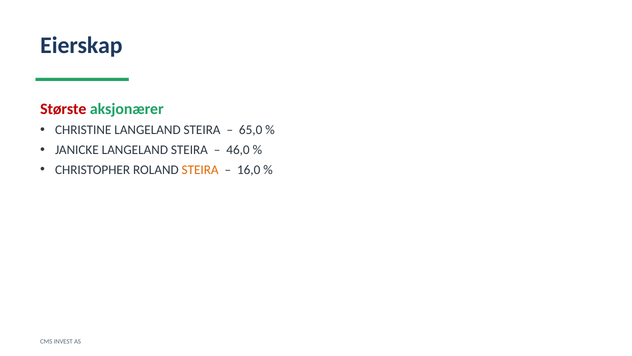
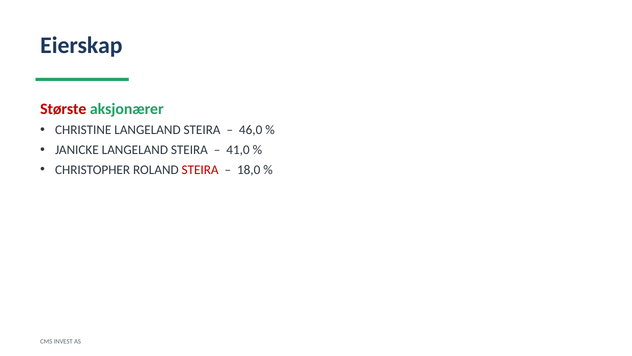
65,0: 65,0 -> 46,0
46,0: 46,0 -> 41,0
STEIRA at (200, 169) colour: orange -> red
16,0: 16,0 -> 18,0
